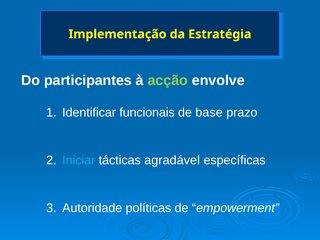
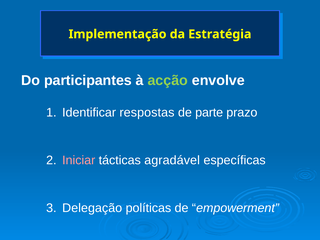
funcionais: funcionais -> respostas
base: base -> parte
Iniciar colour: light blue -> pink
Autoridade: Autoridade -> Delegação
